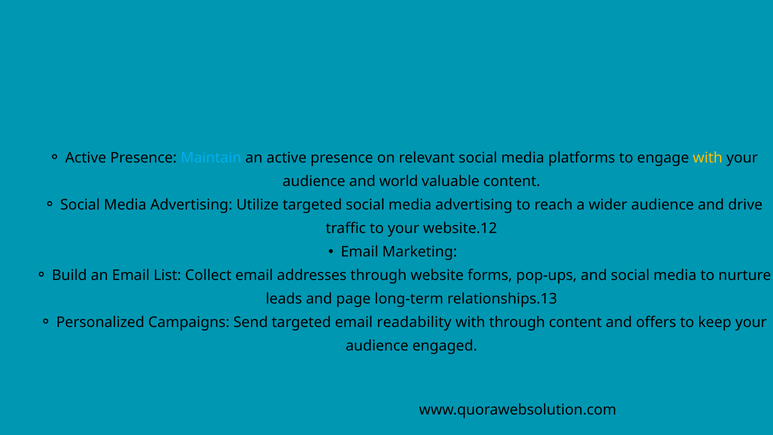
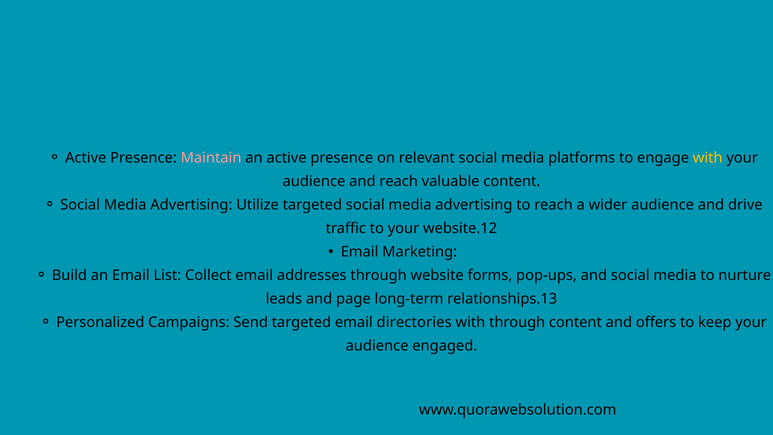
Maintain colour: light blue -> pink
and world: world -> reach
readability: readability -> directories
